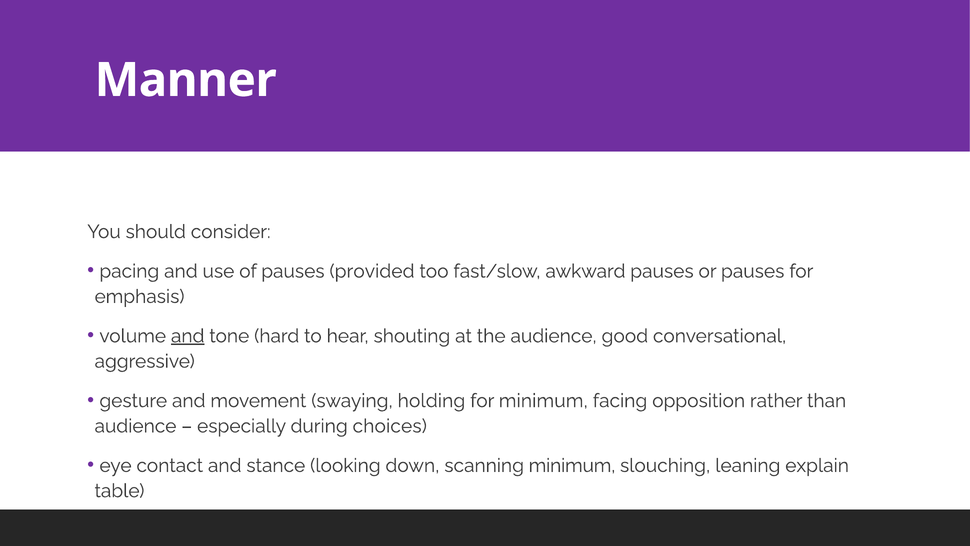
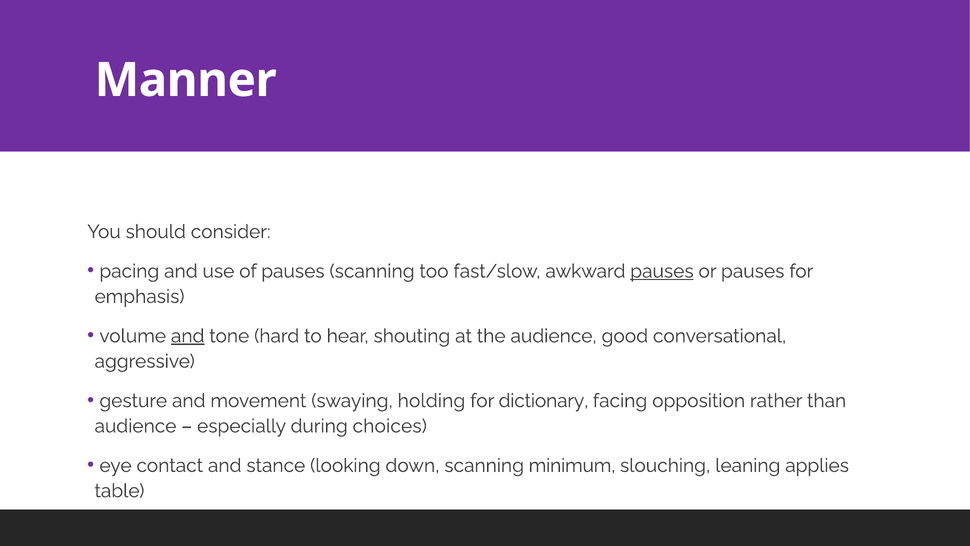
pauses provided: provided -> scanning
pauses at (662, 271) underline: none -> present
for minimum: minimum -> dictionary
explain: explain -> applies
